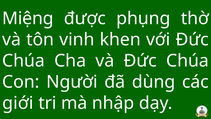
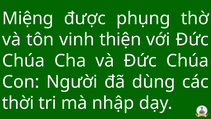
khen: khen -> thiện
giới: giới -> thời
